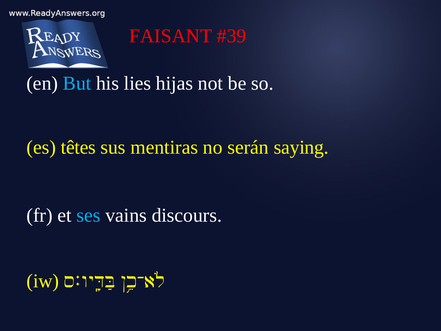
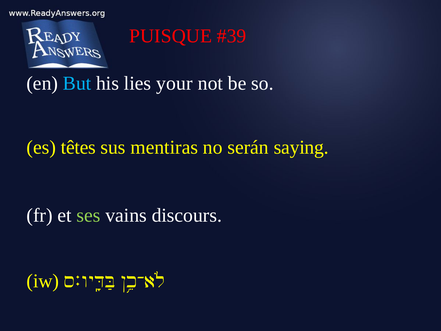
FAISANT: FAISANT -> PUISQUE
hijas: hijas -> your
ses colour: light blue -> light green
